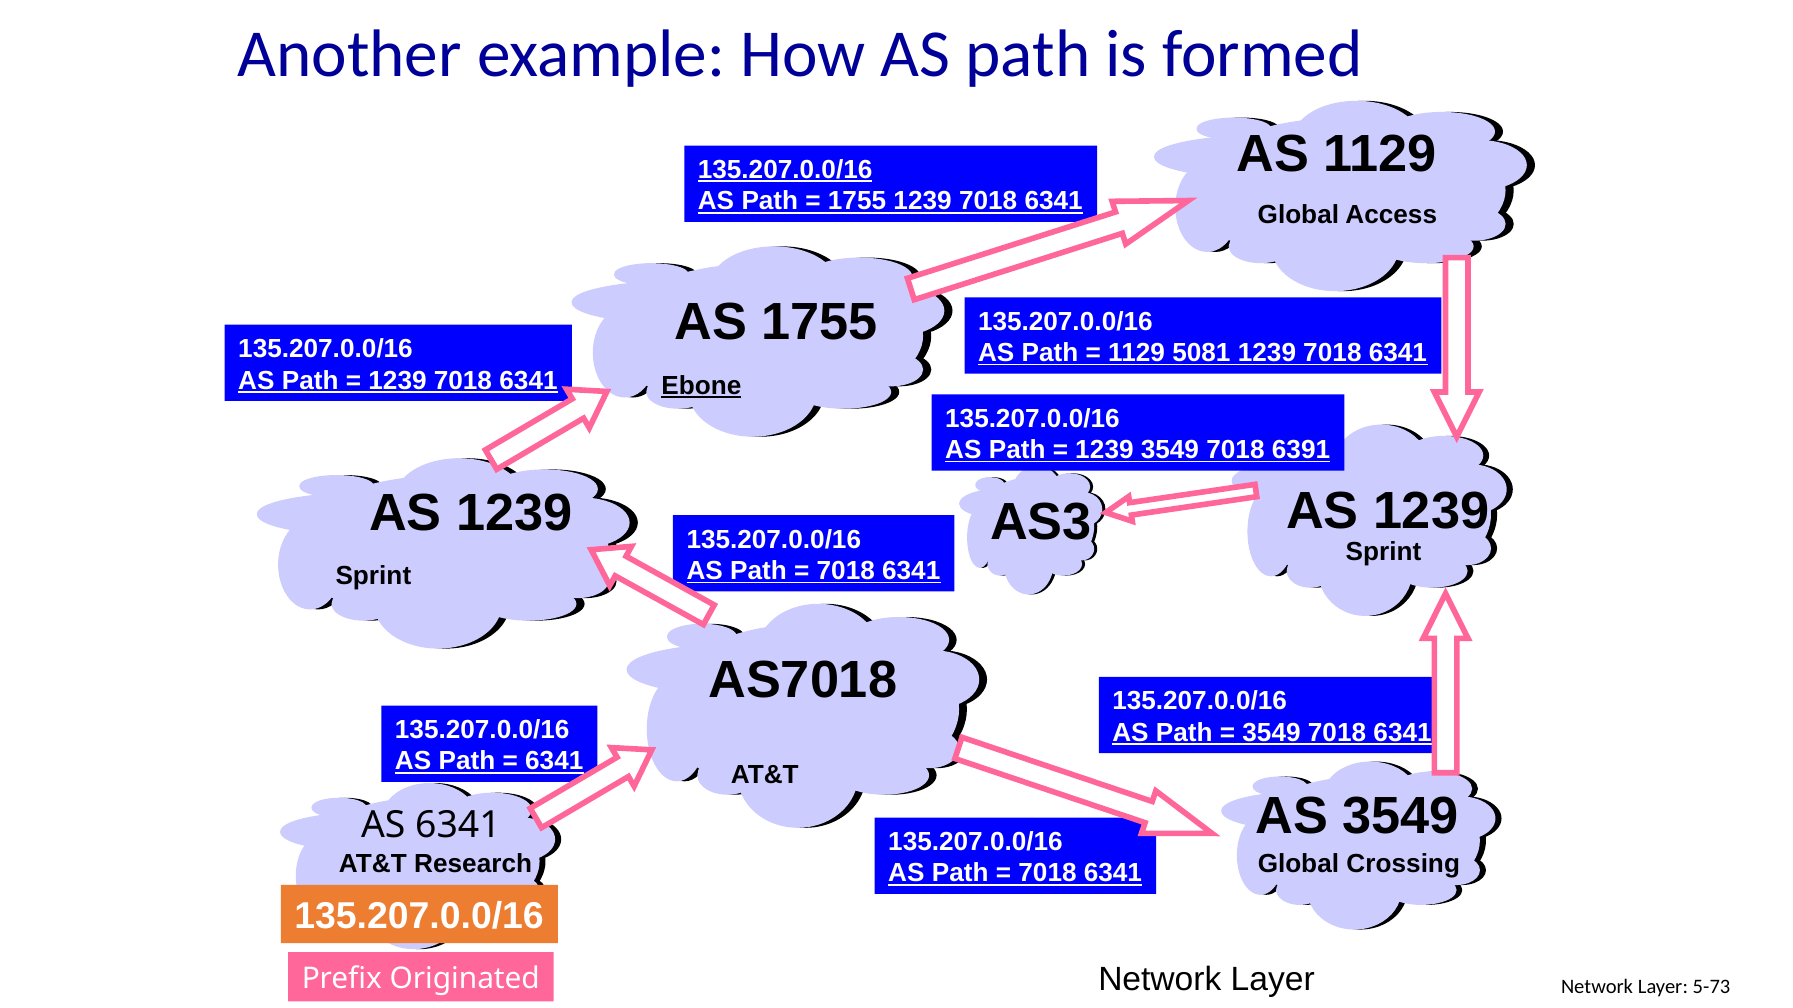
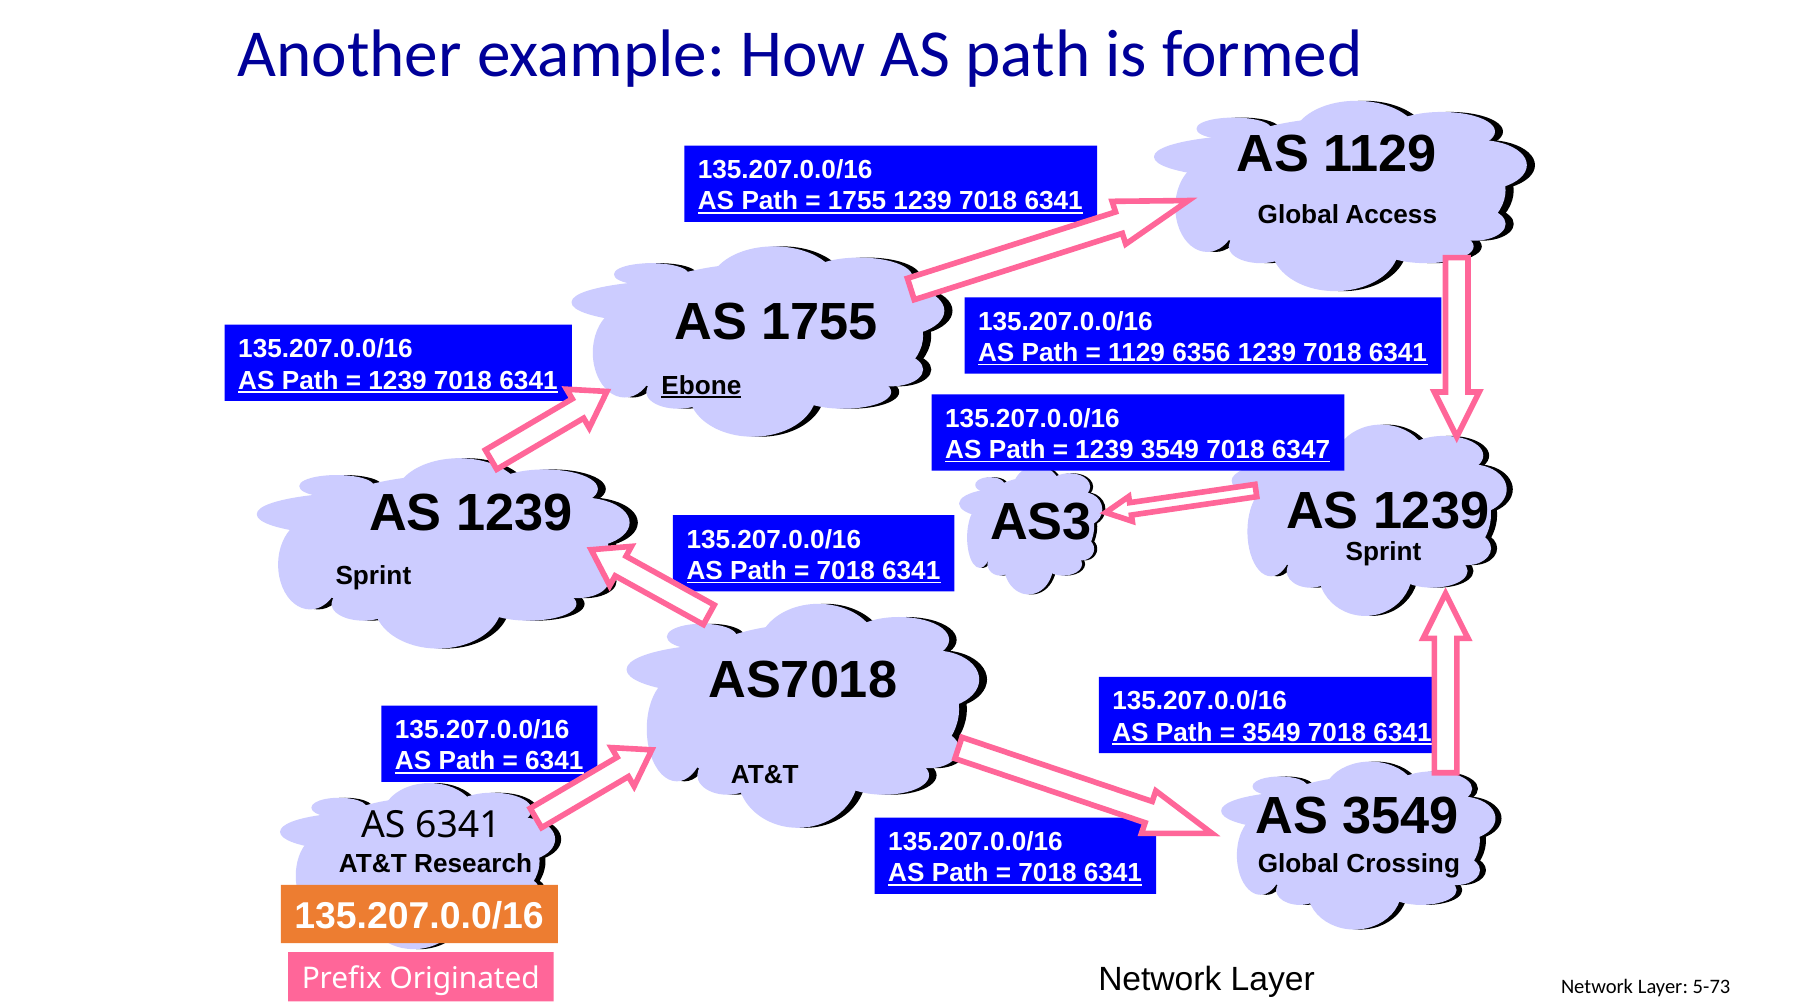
135.207.0.0/16 at (785, 170) underline: present -> none
5081: 5081 -> 6356
6391: 6391 -> 6347
